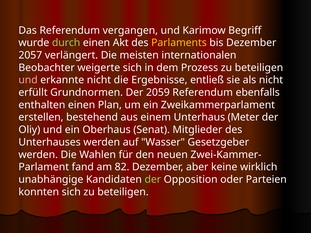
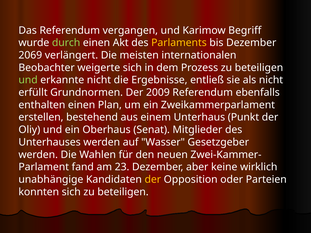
2057: 2057 -> 2069
und at (28, 80) colour: pink -> light green
2059: 2059 -> 2009
Meter: Meter -> Punkt
82: 82 -> 23
der at (153, 180) colour: light green -> yellow
